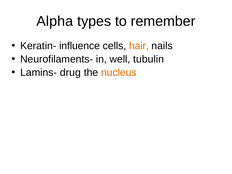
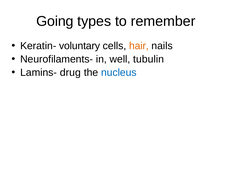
Alpha: Alpha -> Going
influence: influence -> voluntary
nucleus colour: orange -> blue
